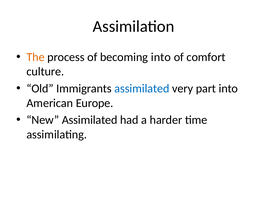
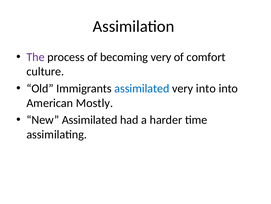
The colour: orange -> purple
becoming into: into -> very
very part: part -> into
Europe: Europe -> Mostly
